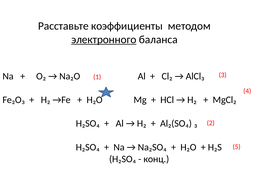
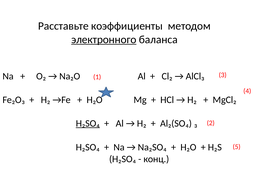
H₂SO₄ at (88, 123) underline: none -> present
